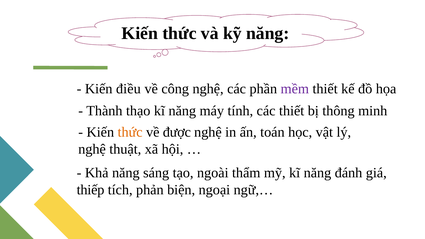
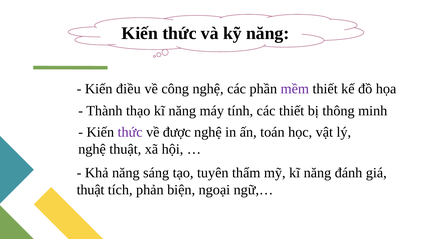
thức at (130, 132) colour: orange -> purple
ngoài: ngoài -> tuyên
thiếp at (91, 190): thiếp -> thuật
